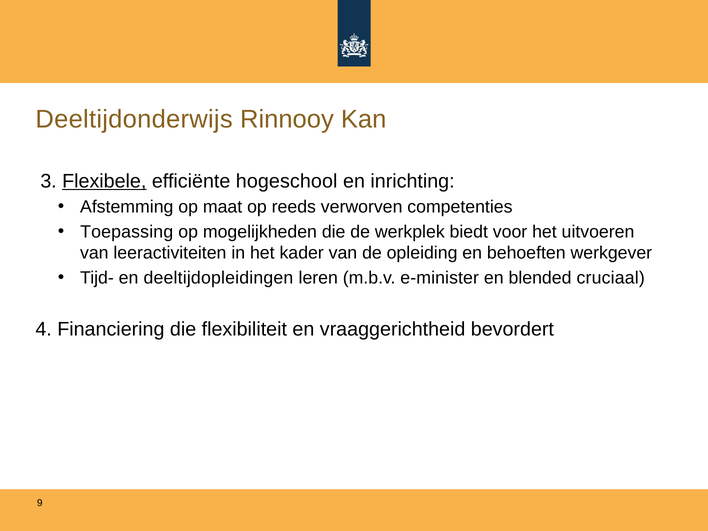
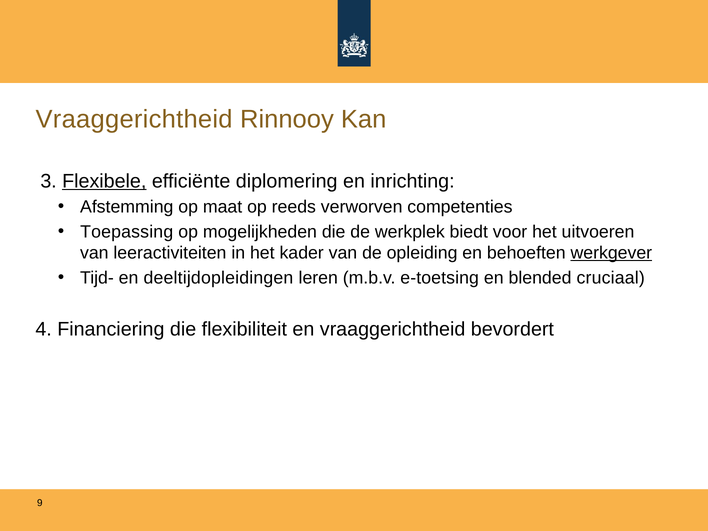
Deeltijdonderwijs at (134, 119): Deeltijdonderwijs -> Vraaggerichtheid
hogeschool: hogeschool -> diplomering
werkgever underline: none -> present
e-minister: e-minister -> e-toetsing
